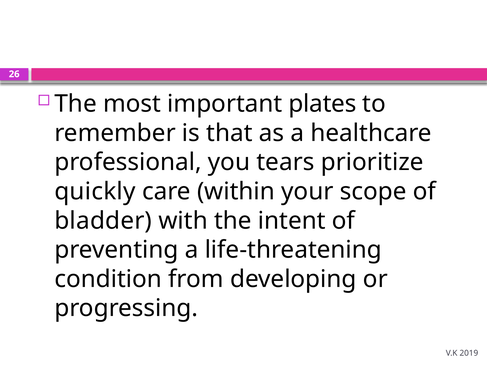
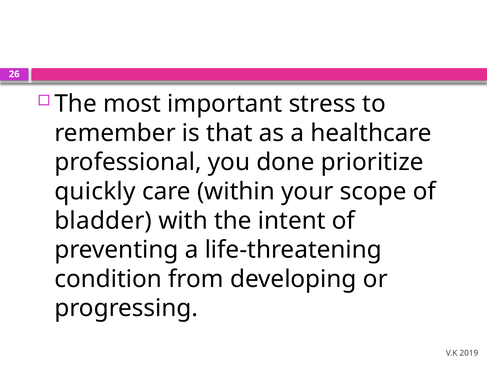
plates: plates -> stress
tears: tears -> done
